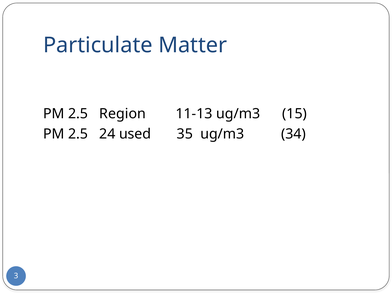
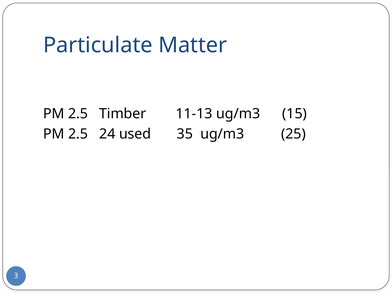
Region: Region -> Timber
34: 34 -> 25
